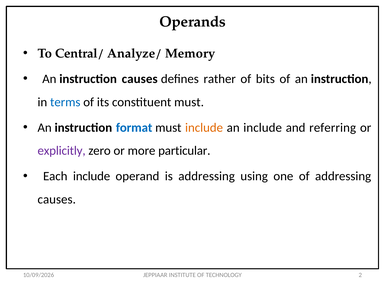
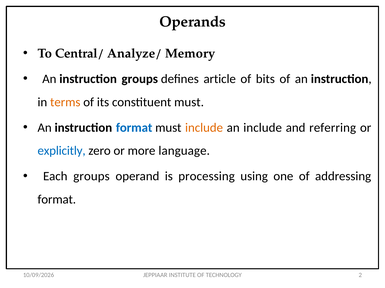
instruction causes: causes -> groups
rather: rather -> article
terms colour: blue -> orange
explicitly colour: purple -> blue
particular: particular -> language
Each include: include -> groups
is addressing: addressing -> processing
causes at (57, 200): causes -> format
